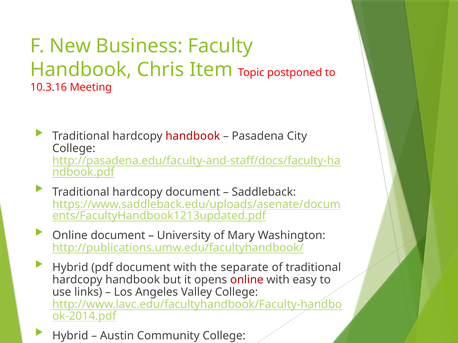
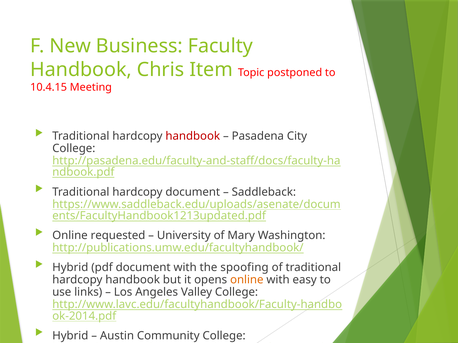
10.3.16: 10.3.16 -> 10.4.15
Online document: document -> requested
separate: separate -> spoofing
online at (247, 280) colour: red -> orange
